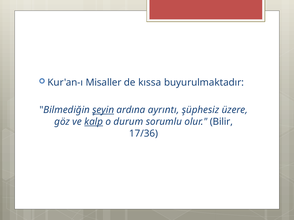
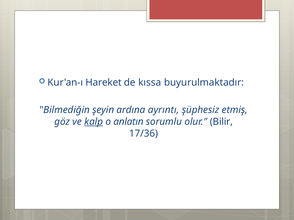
Misaller: Misaller -> Hareket
şeyin underline: present -> none
üzere: üzere -> etmiş
durum: durum -> anlatın
